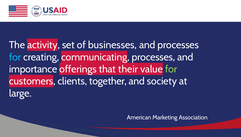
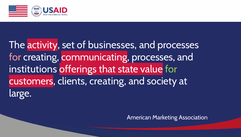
for at (15, 57) colour: light blue -> pink
importance: importance -> institutions
their: their -> state
clients together: together -> creating
